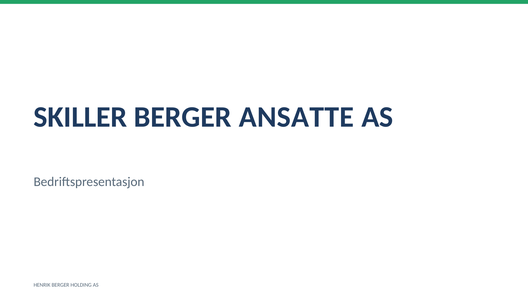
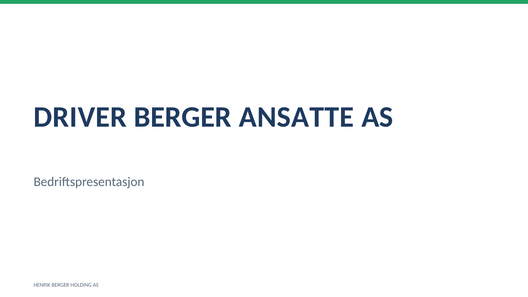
SKILLER: SKILLER -> DRIVER
